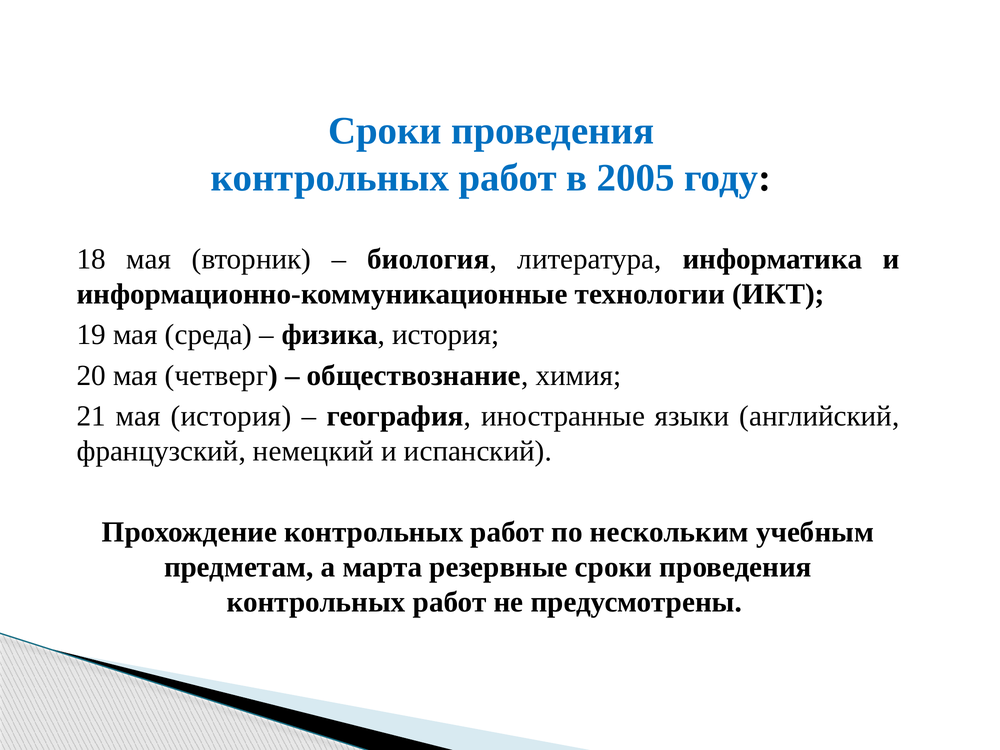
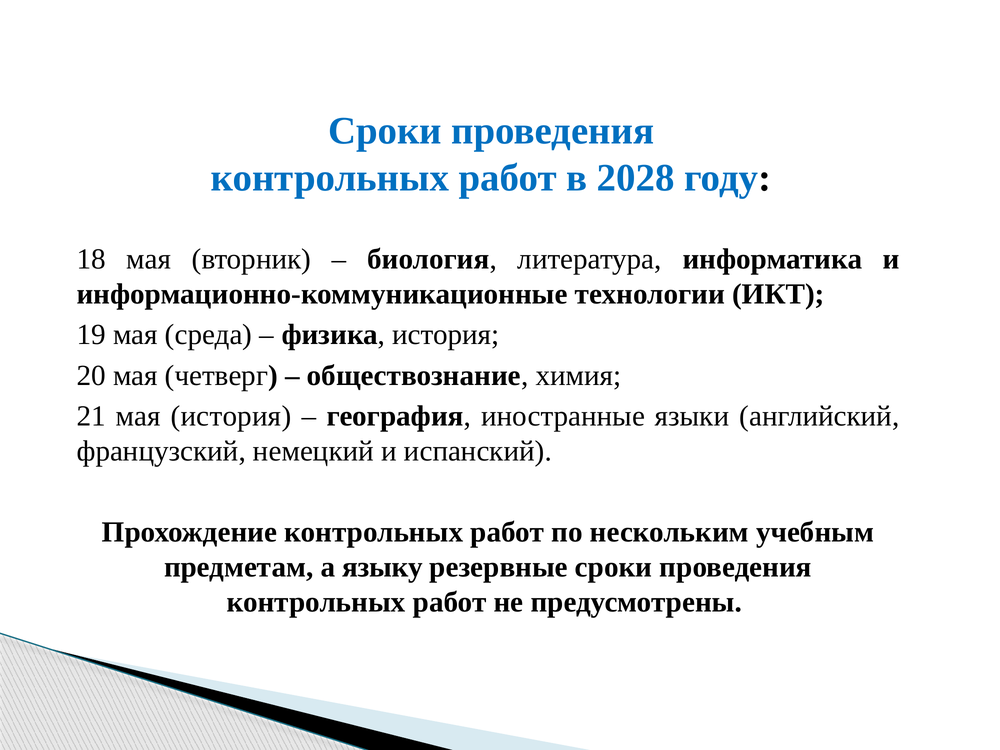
2005: 2005 -> 2028
марта: марта -> языку
